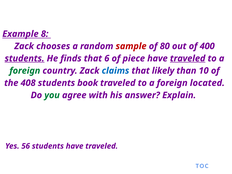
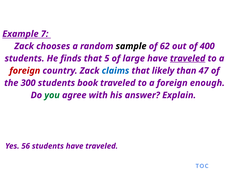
8: 8 -> 7
sample colour: red -> black
80: 80 -> 62
students at (25, 58) underline: present -> none
6: 6 -> 5
piece: piece -> large
foreign at (25, 71) colour: green -> red
10: 10 -> 47
408: 408 -> 300
located: located -> enough
